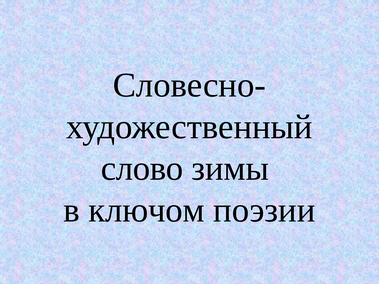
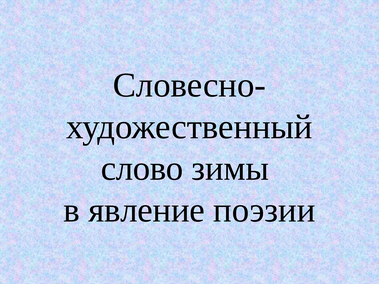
ключом: ключом -> явление
